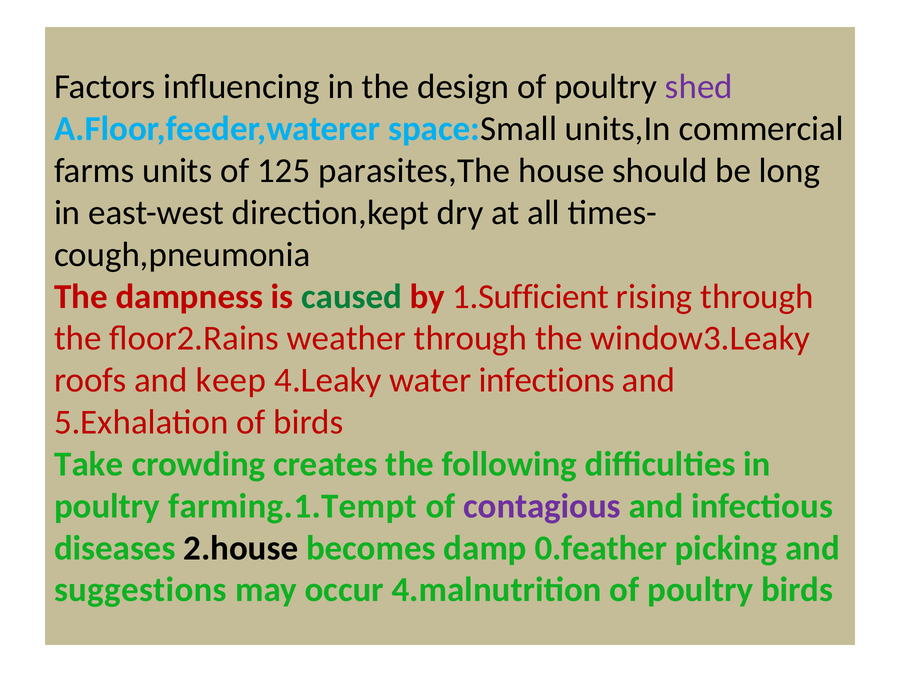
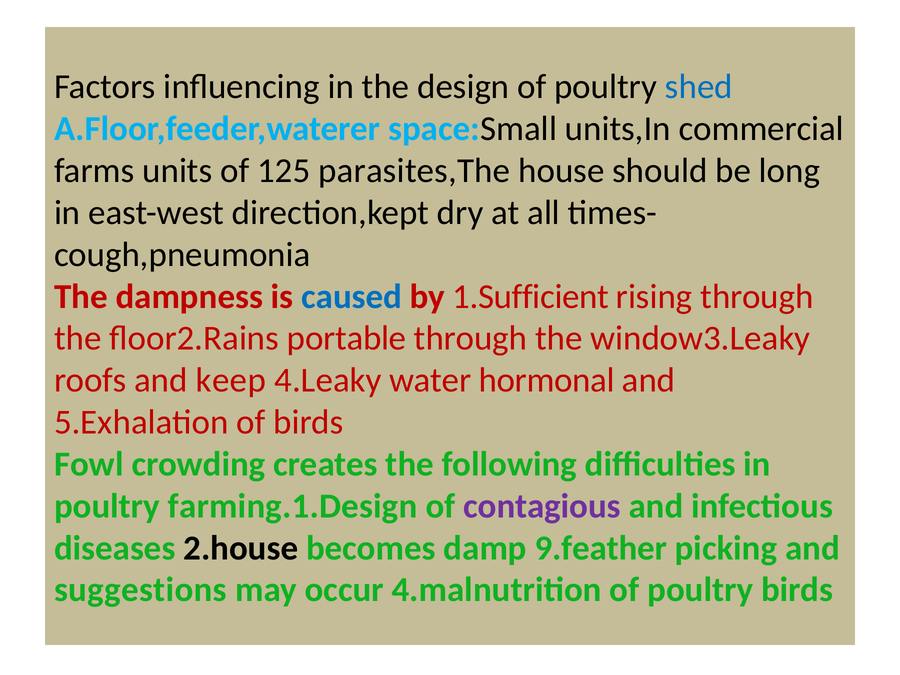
shed colour: purple -> blue
caused colour: green -> blue
weather: weather -> portable
infections: infections -> hormonal
Take: Take -> Fowl
farming.1.Tempt: farming.1.Tempt -> farming.1.Design
0.feather: 0.feather -> 9.feather
